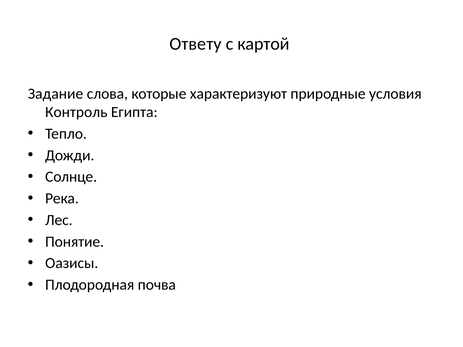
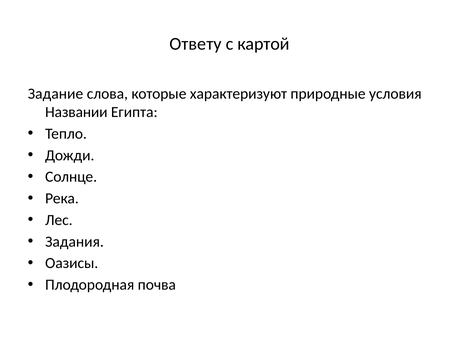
Контроль: Контроль -> Названии
Понятие: Понятие -> Задания
